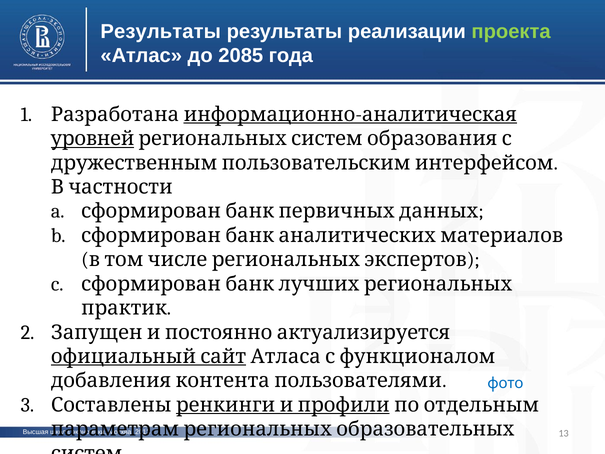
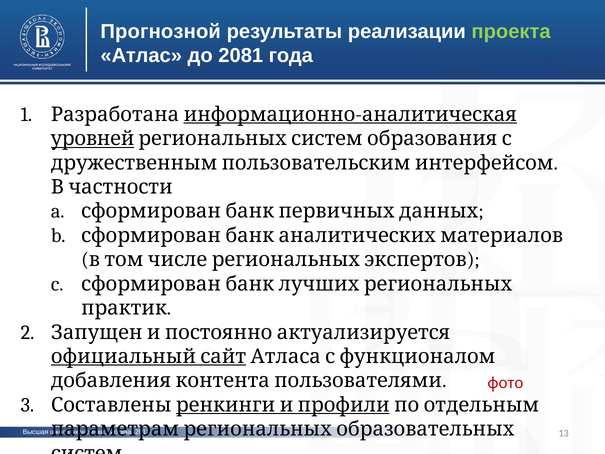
Результаты at (161, 31): Результаты -> Прогнозной
2085: 2085 -> 2081
фото at (505, 383) colour: blue -> red
